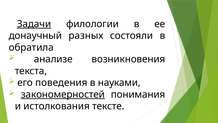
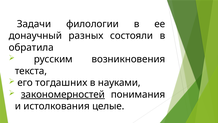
Задачи underline: present -> none
анализе: анализе -> русским
поведения: поведения -> тогдашних
тексте: тексте -> целые
